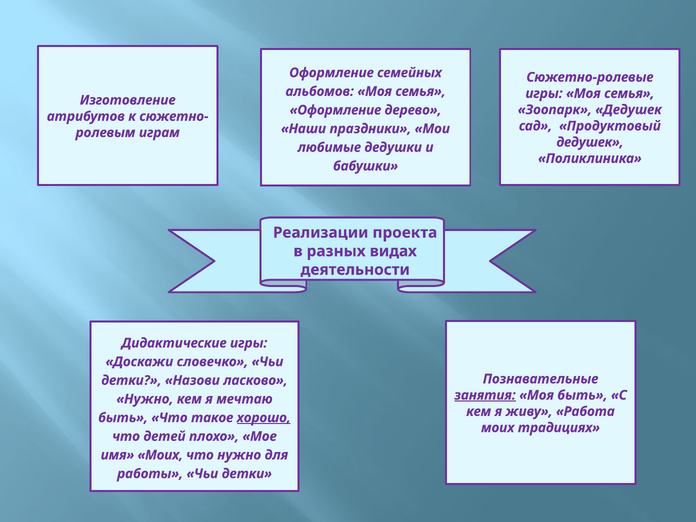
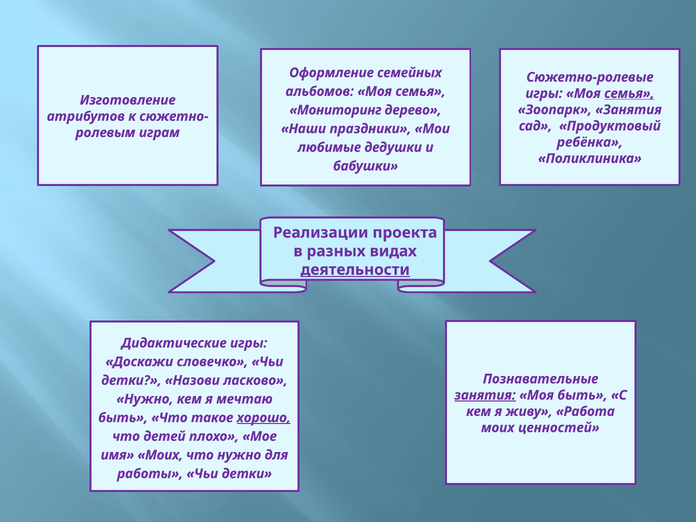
семья at (629, 93) underline: none -> present
Зоопарк Дедушек: Дедушек -> Занятия
Оформление at (335, 110): Оформление -> Мониторинг
дедушек at (590, 142): дедушек -> ребёнка
деятельности underline: none -> present
традициях: традициях -> ценностей
